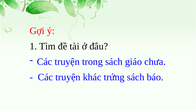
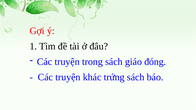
chưa: chưa -> đóng
